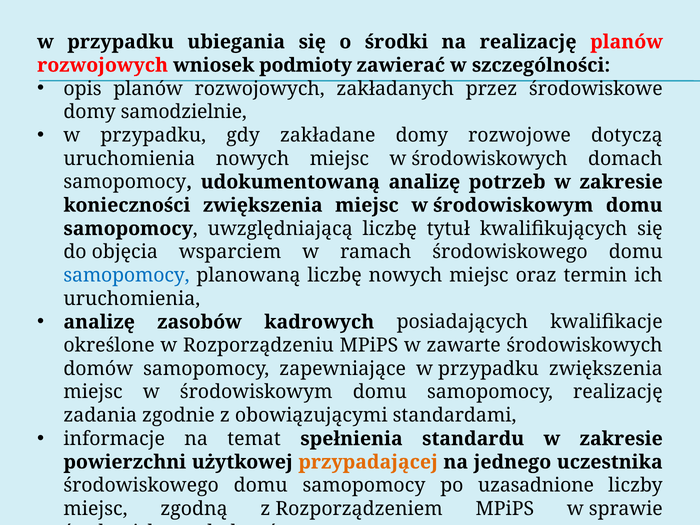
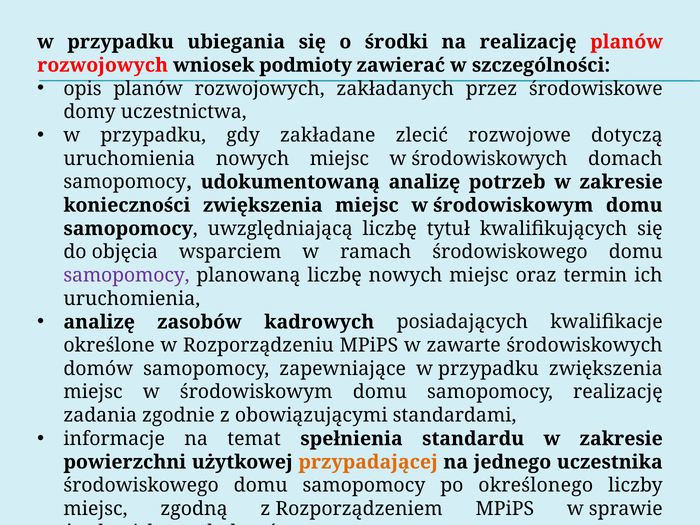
samodzielnie: samodzielnie -> uczestnictwa
zakładane domy: domy -> zlecić
samopomocy at (126, 275) colour: blue -> purple
uzasadnione: uzasadnione -> określonego
